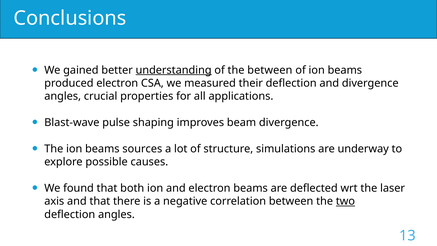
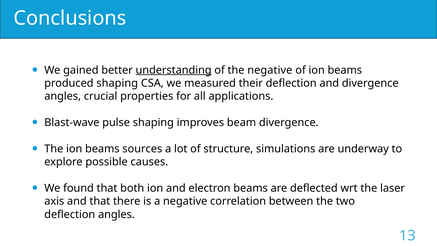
the between: between -> negative
produced electron: electron -> shaping
two underline: present -> none
